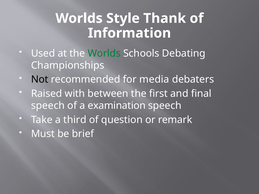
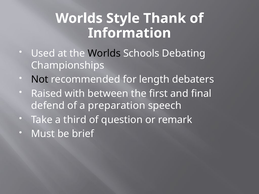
Worlds at (104, 53) colour: green -> black
media: media -> length
speech at (48, 106): speech -> defend
examination: examination -> preparation
